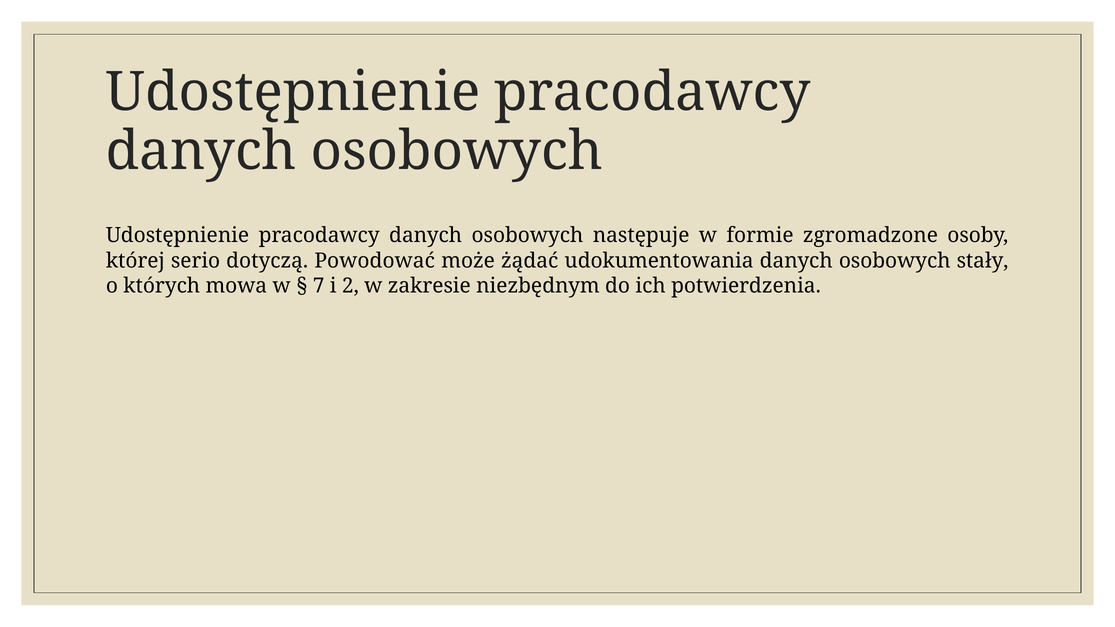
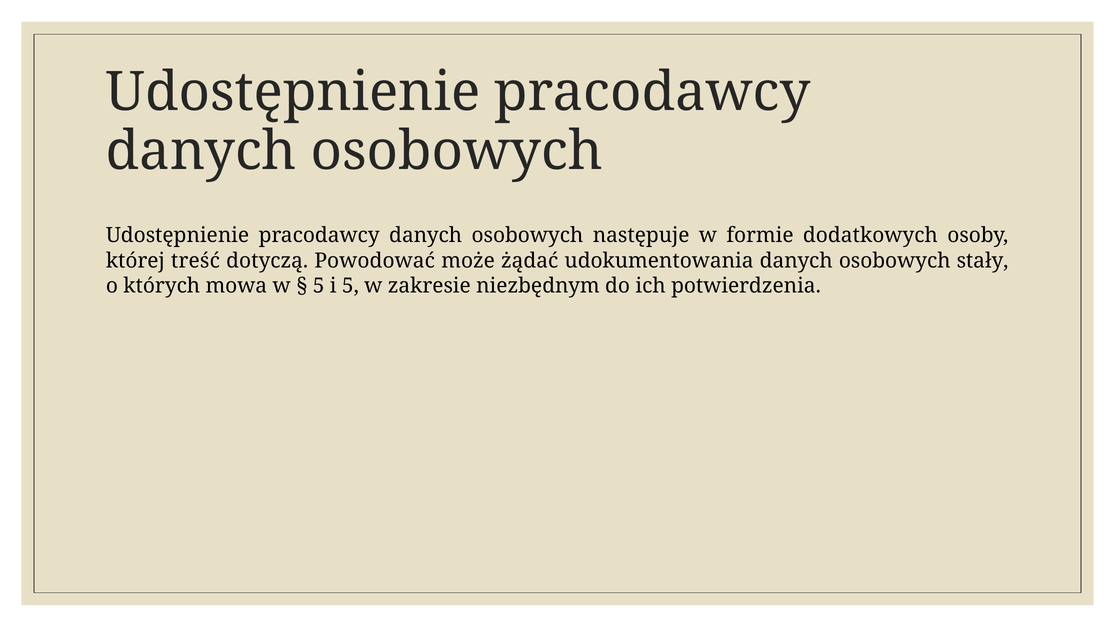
zgromadzone: zgromadzone -> dodatkowych
serio: serio -> treść
7 at (319, 286): 7 -> 5
i 2: 2 -> 5
